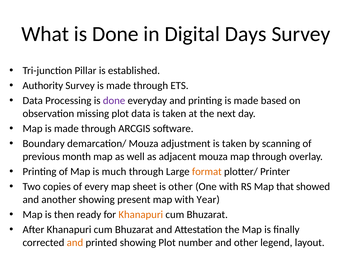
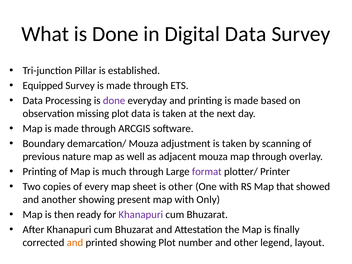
Digital Days: Days -> Data
Authority: Authority -> Equipped
month: month -> nature
format colour: orange -> purple
Year: Year -> Only
Khanapuri at (141, 215) colour: orange -> purple
